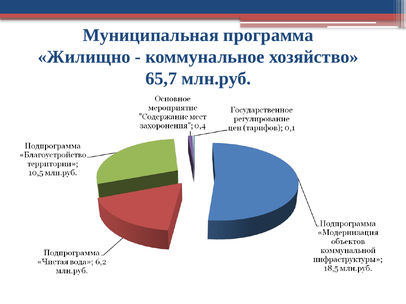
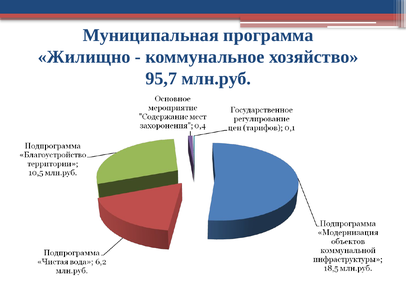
65,7: 65,7 -> 95,7
